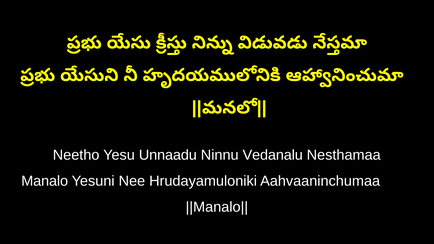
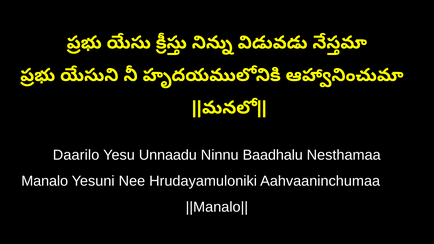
Neetho: Neetho -> Daarilo
Vedanalu: Vedanalu -> Baadhalu
